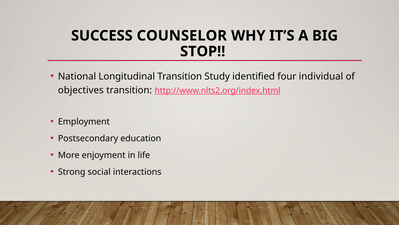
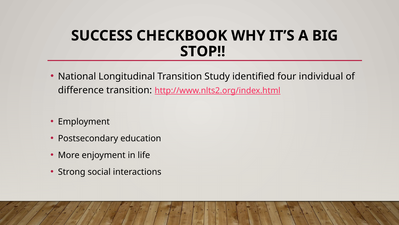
COUNSELOR: COUNSELOR -> CHECKBOOK
objectives: objectives -> difference
